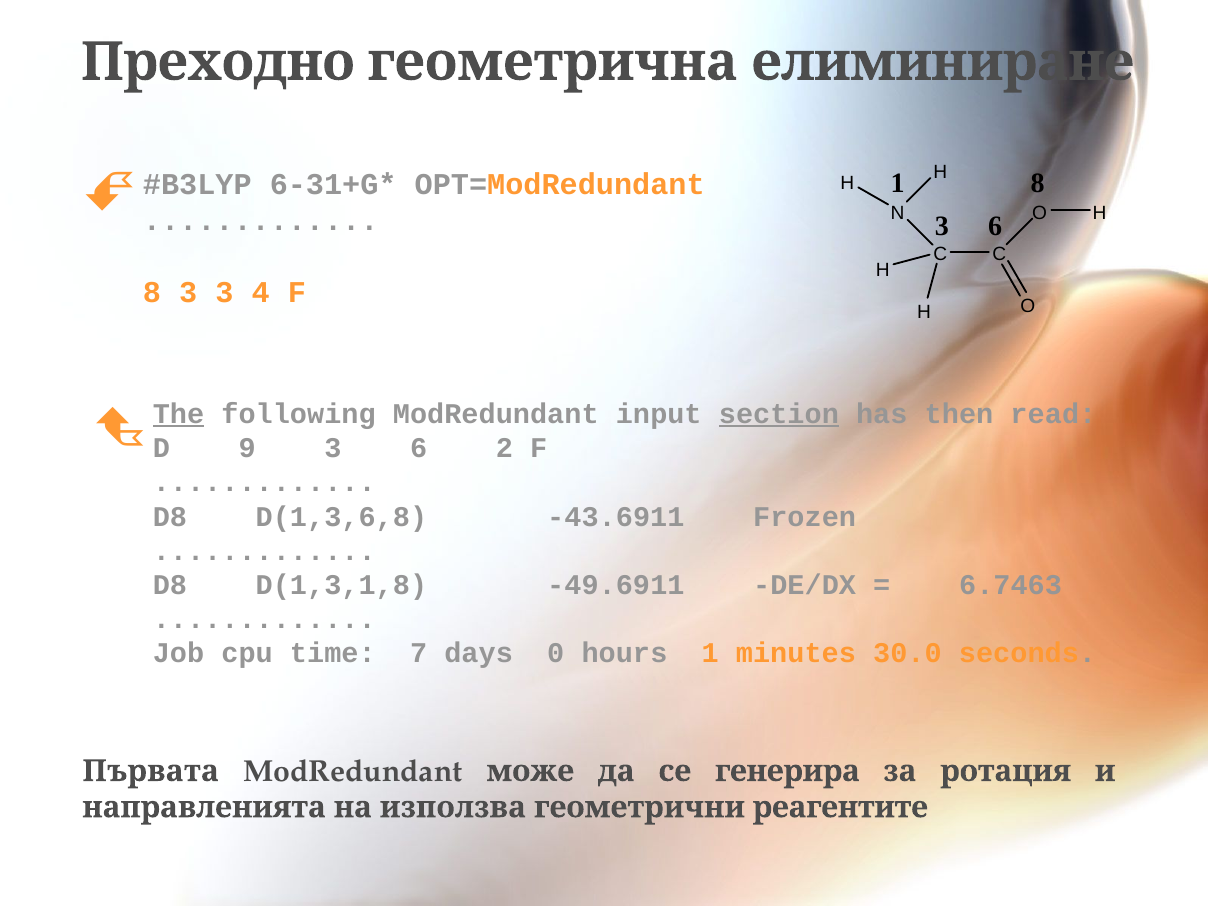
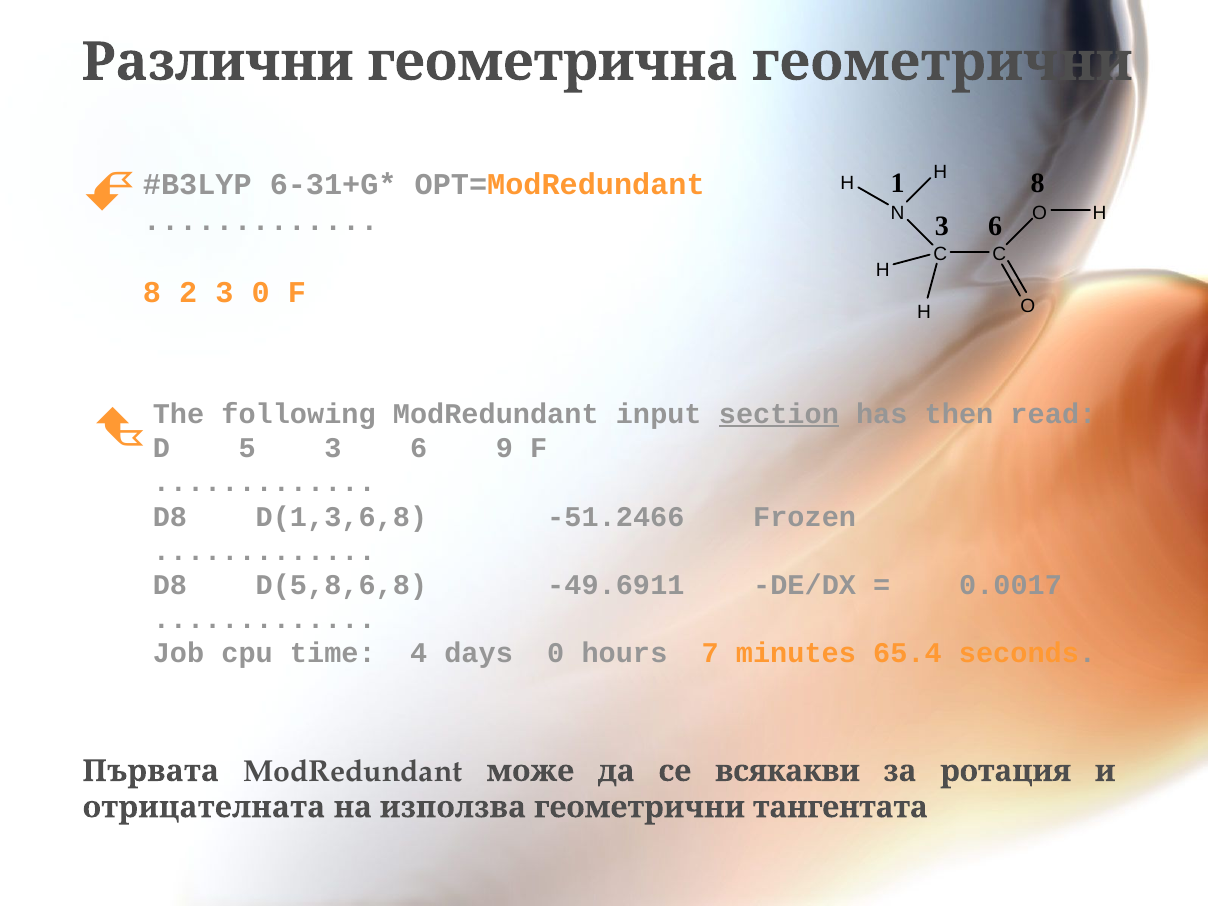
Преходно: Преходно -> Различни
геометрична елиминиране: елиминиране -> геометрични
8 3: 3 -> 2
3 4: 4 -> 0
The underline: present -> none
9: 9 -> 5
2: 2 -> 9
-43.6911: -43.6911 -> -51.2466
D(1,3,1,8: D(1,3,1,8 -> D(5,8,6,8
6.7463: 6.7463 -> 0.0017
7: 7 -> 4
hours 1: 1 -> 7
30.0: 30.0 -> 65.4
генерира: генерира -> всякакви
направленията: направленията -> отрицателната
реагентите: реагентите -> тангентата
